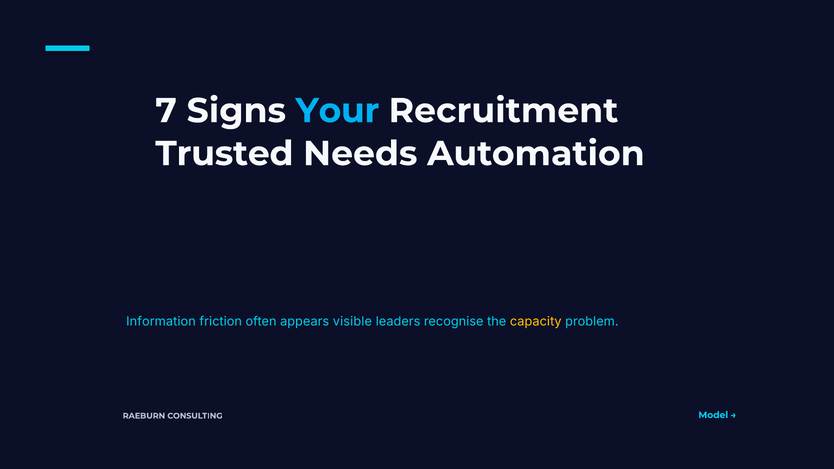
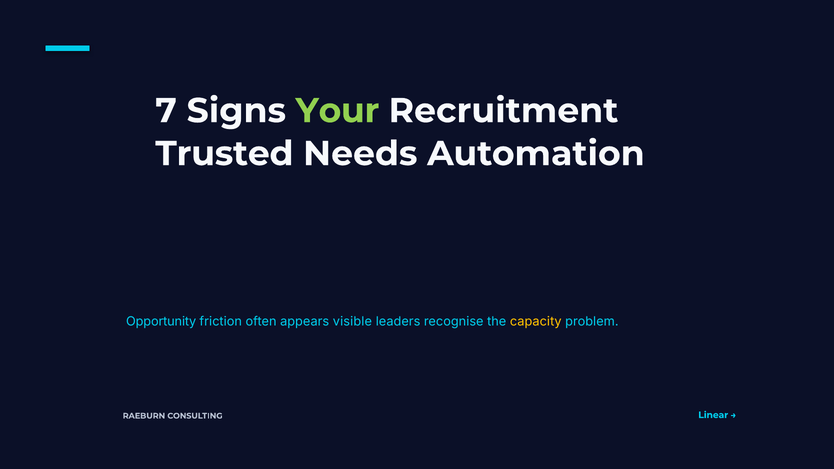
Your colour: light blue -> light green
Information: Information -> Opportunity
Model: Model -> Linear
